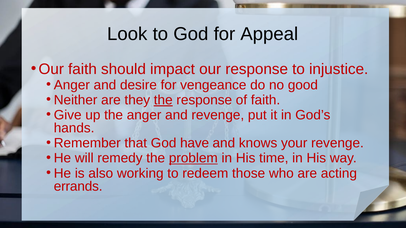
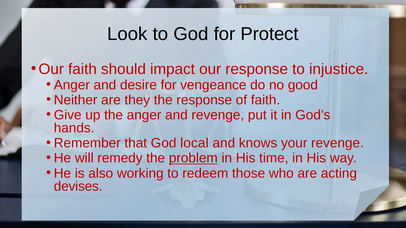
Appeal: Appeal -> Protect
the at (163, 100) underline: present -> none
have: have -> local
errands: errands -> devises
